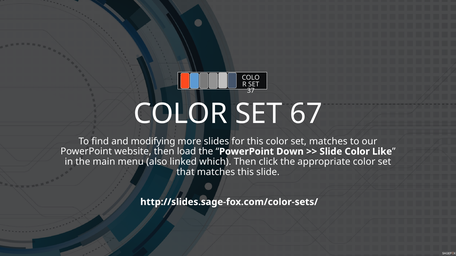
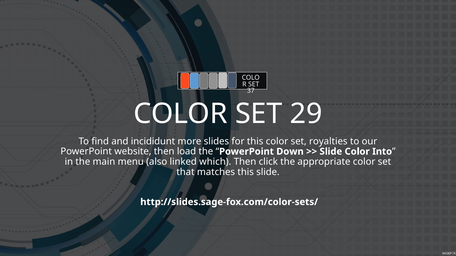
67: 67 -> 29
modifying: modifying -> incididunt
set matches: matches -> royalties
Like: Like -> Into
